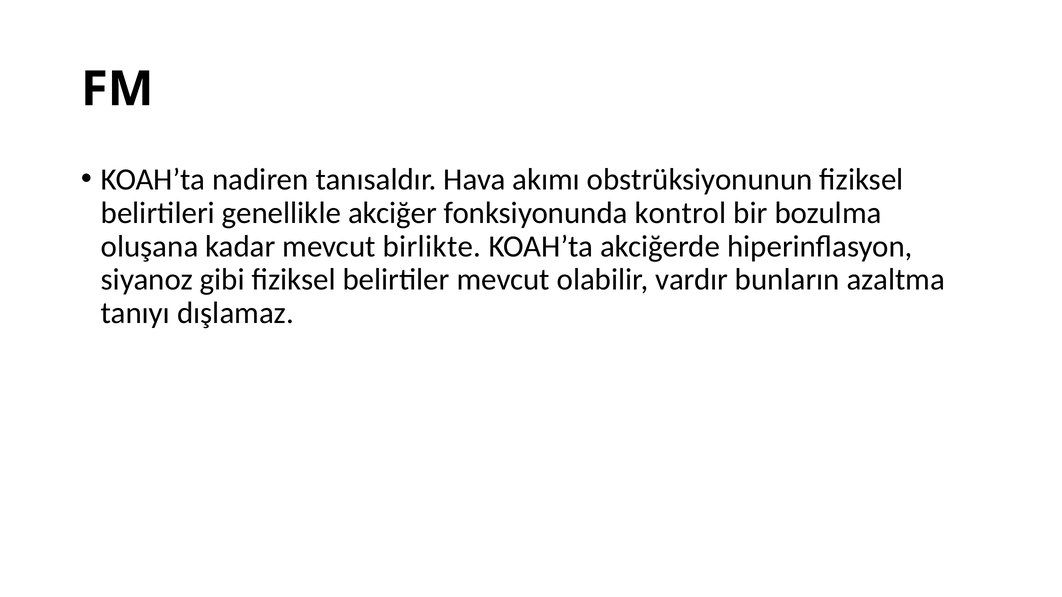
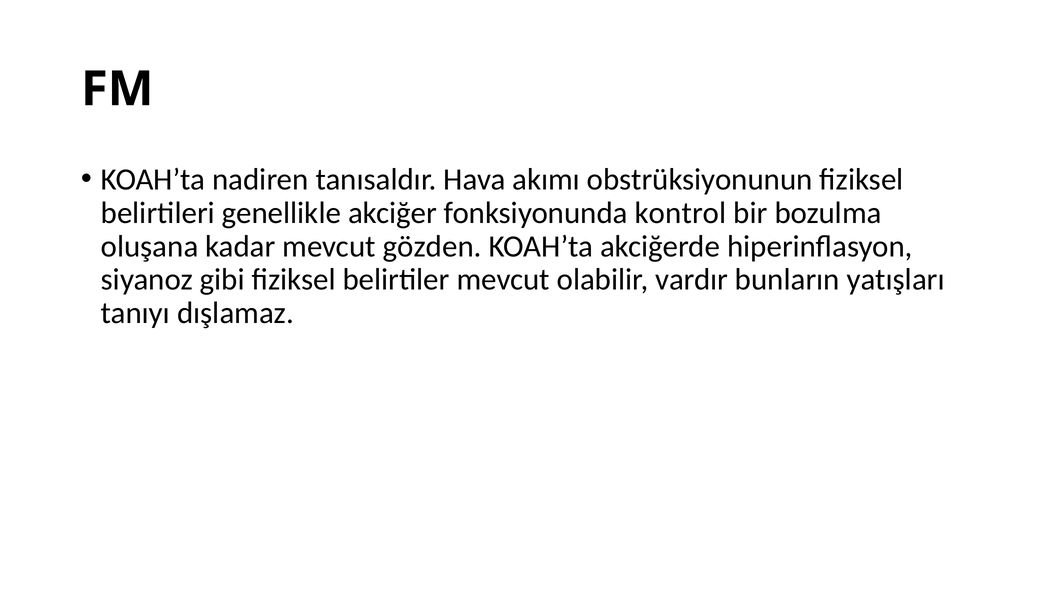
birlikte: birlikte -> gözden
azaltma: azaltma -> yatışları
